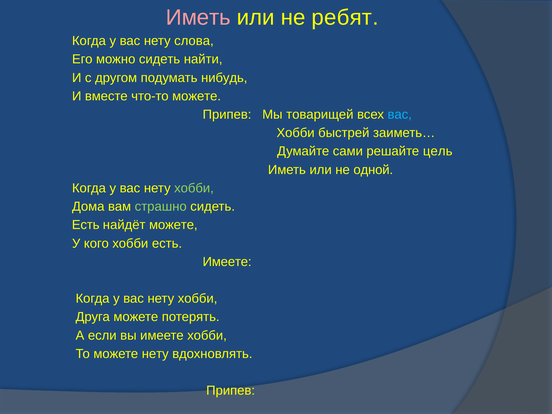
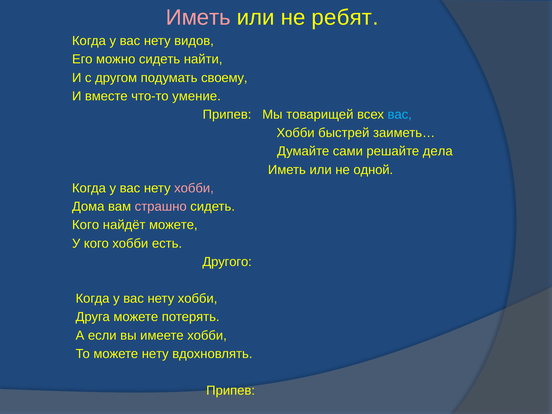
слова: слова -> видов
нибудь: нибудь -> своему
что-то можете: можете -> умение
цель: цель -> дела
хобби at (194, 188) colour: light green -> pink
страшно colour: light green -> pink
Есть at (86, 225): Есть -> Кого
Имеете at (227, 262): Имеете -> Другого
